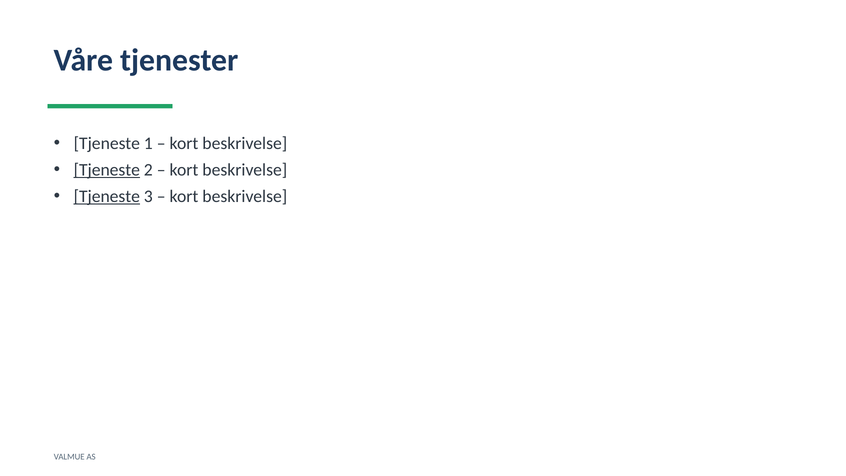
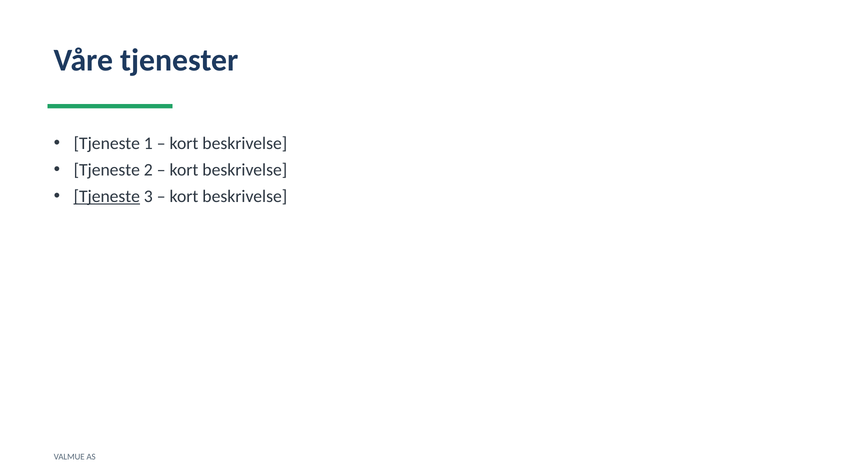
Tjeneste at (107, 170) underline: present -> none
